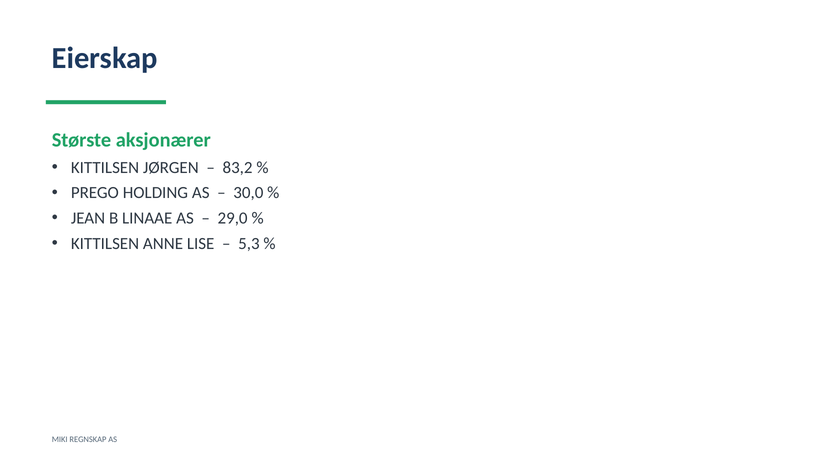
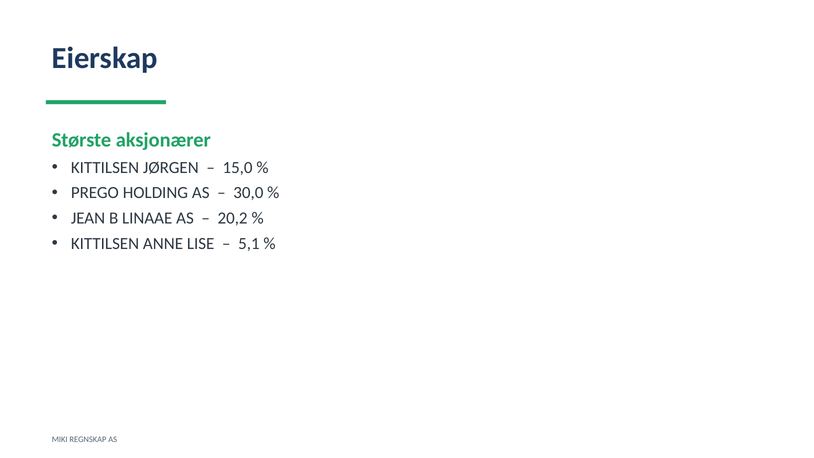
83,2: 83,2 -> 15,0
29,0: 29,0 -> 20,2
5,3: 5,3 -> 5,1
